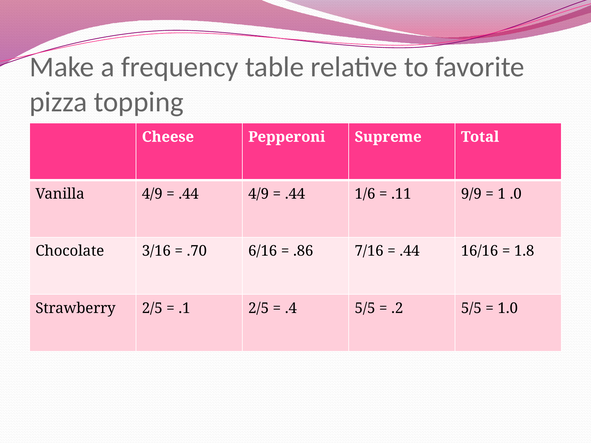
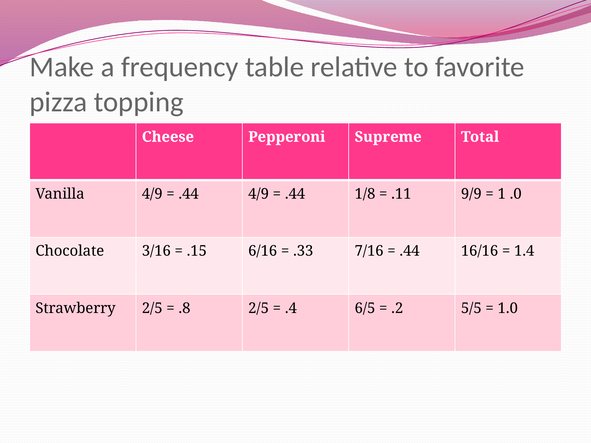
1/6: 1/6 -> 1/8
.70: .70 -> .15
.86: .86 -> .33
1.8: 1.8 -> 1.4
.1: .1 -> .8
.4 5/5: 5/5 -> 6/5
